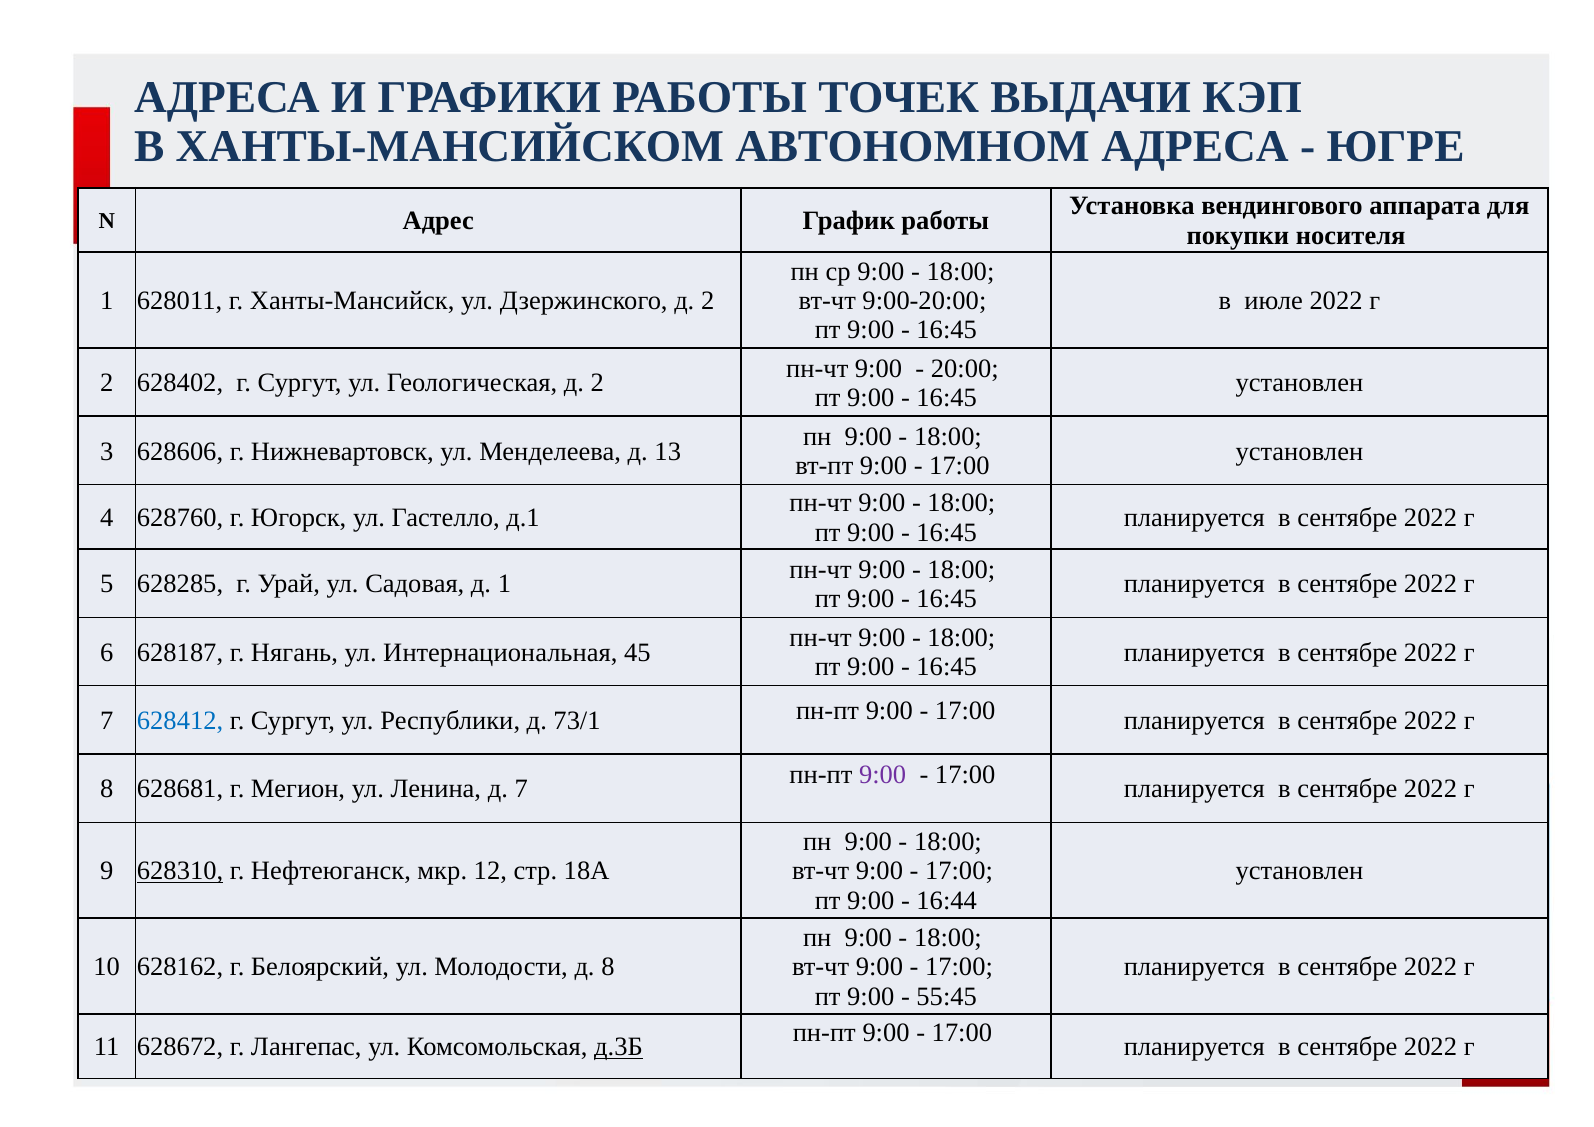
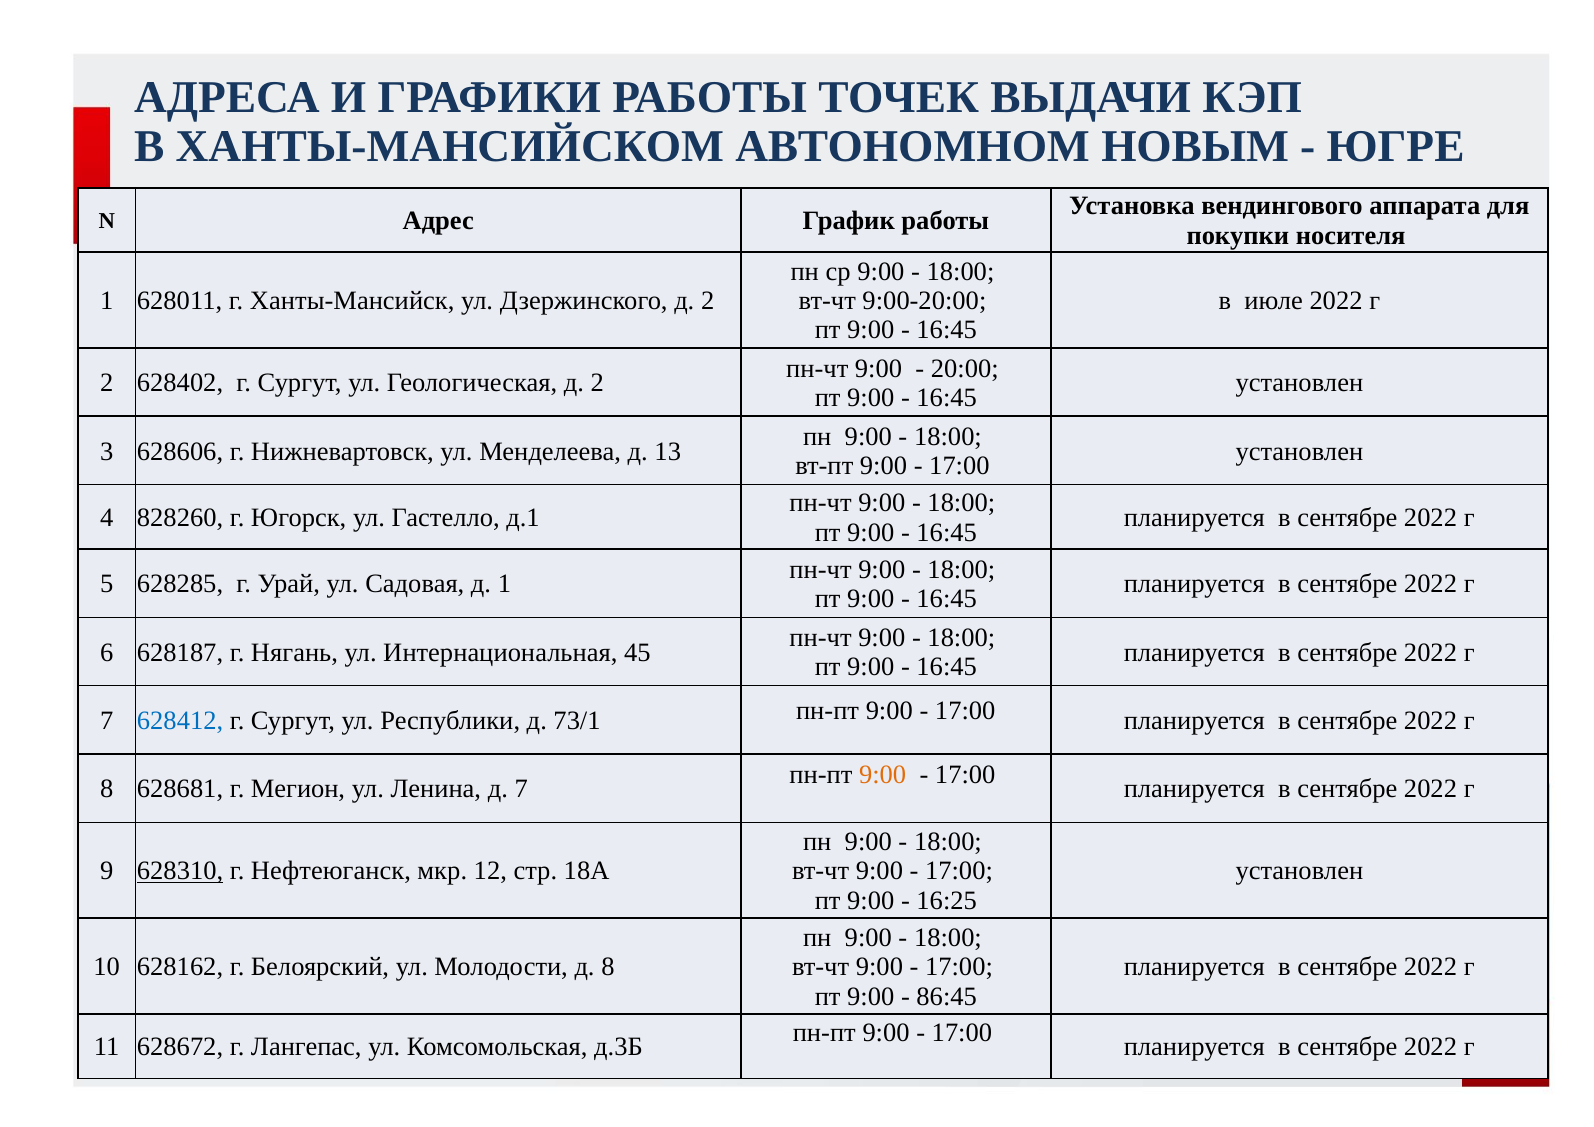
АВТОНОМНОМ АДРЕСА: АДРЕСА -> НОВЫМ
628760: 628760 -> 828260
9:00 at (883, 775) colour: purple -> orange
16:44: 16:44 -> 16:25
55:45: 55:45 -> 86:45
д.3Б underline: present -> none
